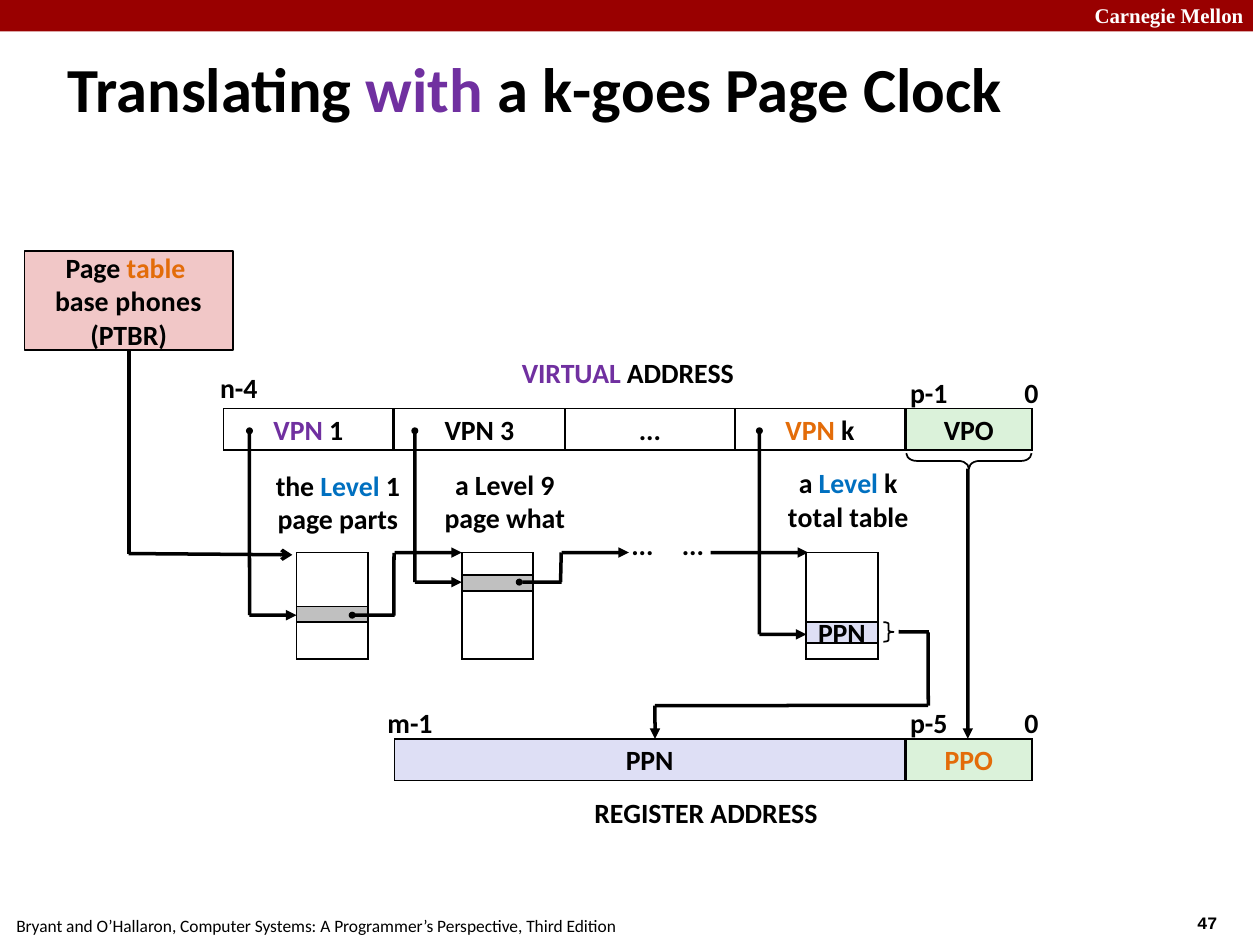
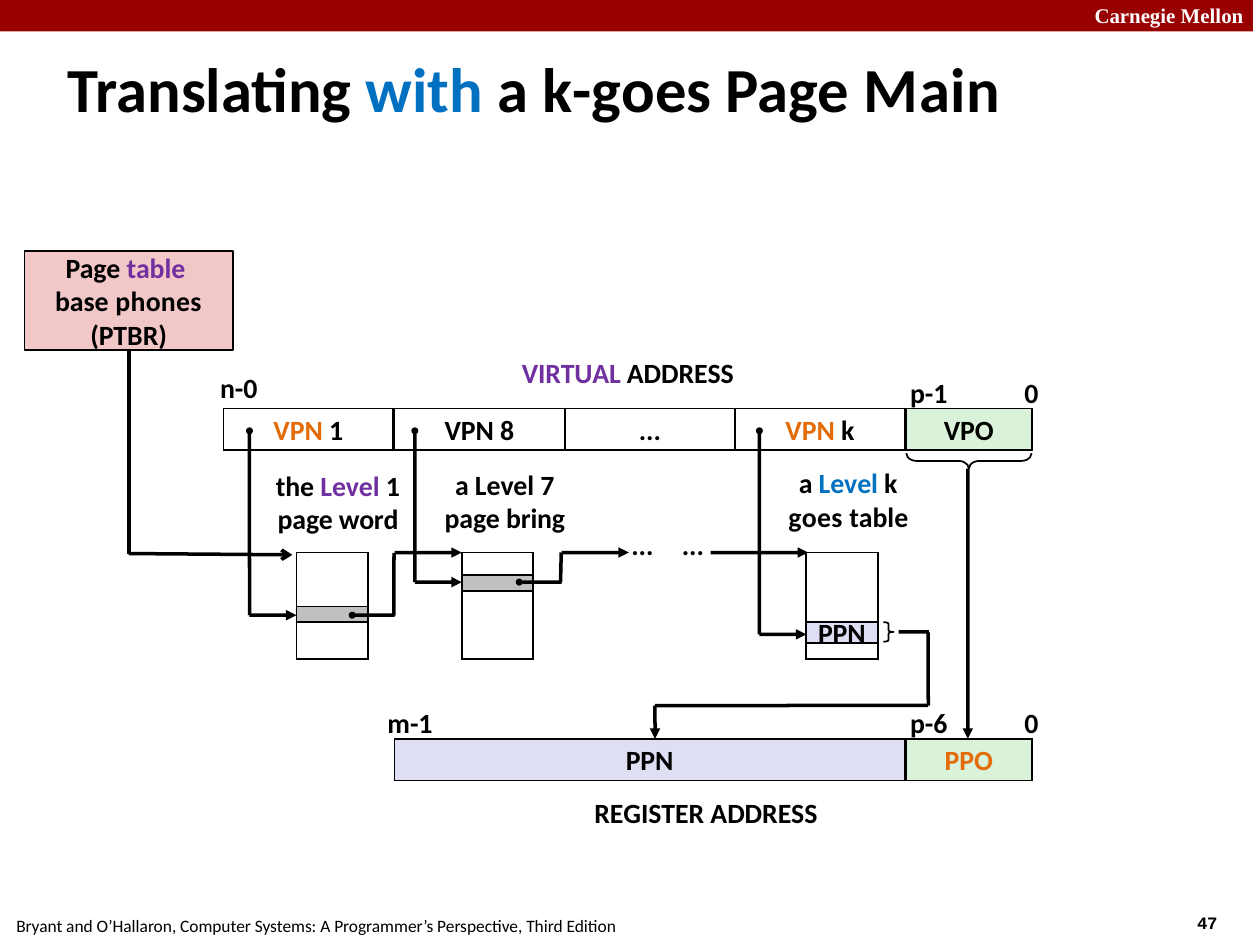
with colour: purple -> blue
Clock: Clock -> Main
table at (156, 269) colour: orange -> purple
n-4: n-4 -> n-0
VPN at (298, 431) colour: purple -> orange
3: 3 -> 8
9: 9 -> 7
Level at (350, 487) colour: blue -> purple
total: total -> goes
what: what -> bring
parts: parts -> word
p-5: p-5 -> p-6
